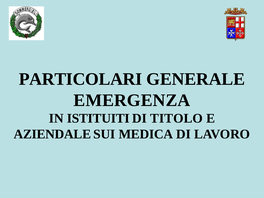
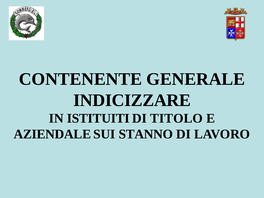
PARTICOLARI: PARTICOLARI -> CONTENENTE
EMERGENZA: EMERGENZA -> INDICIZZARE
MEDICA: MEDICA -> STANNO
